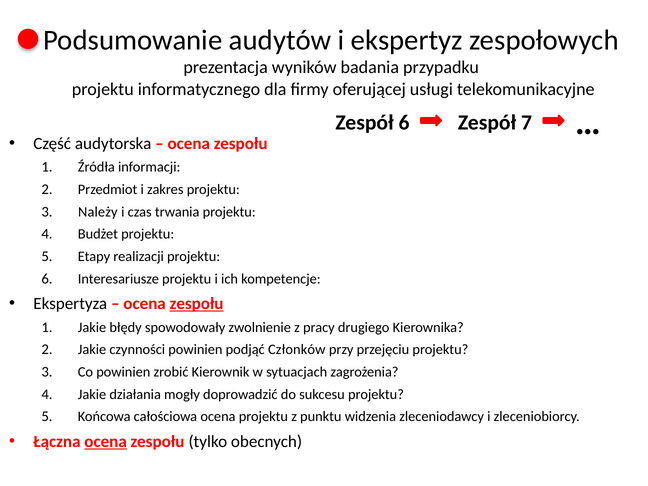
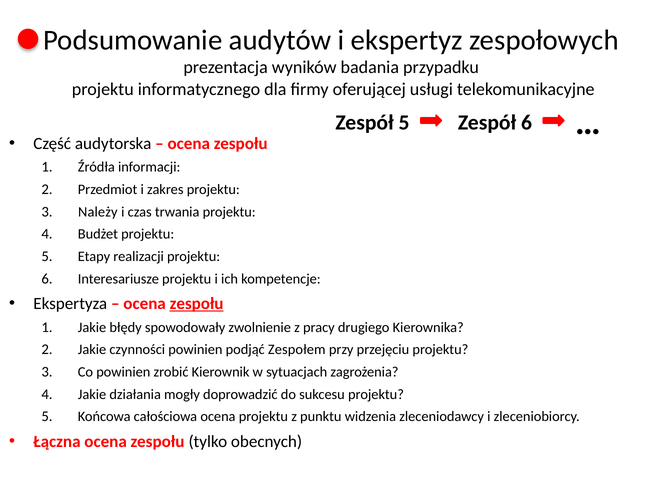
Zespół 6: 6 -> 5
Zespół 7: 7 -> 6
Członków: Członków -> Zespołem
ocena at (106, 442) underline: present -> none
